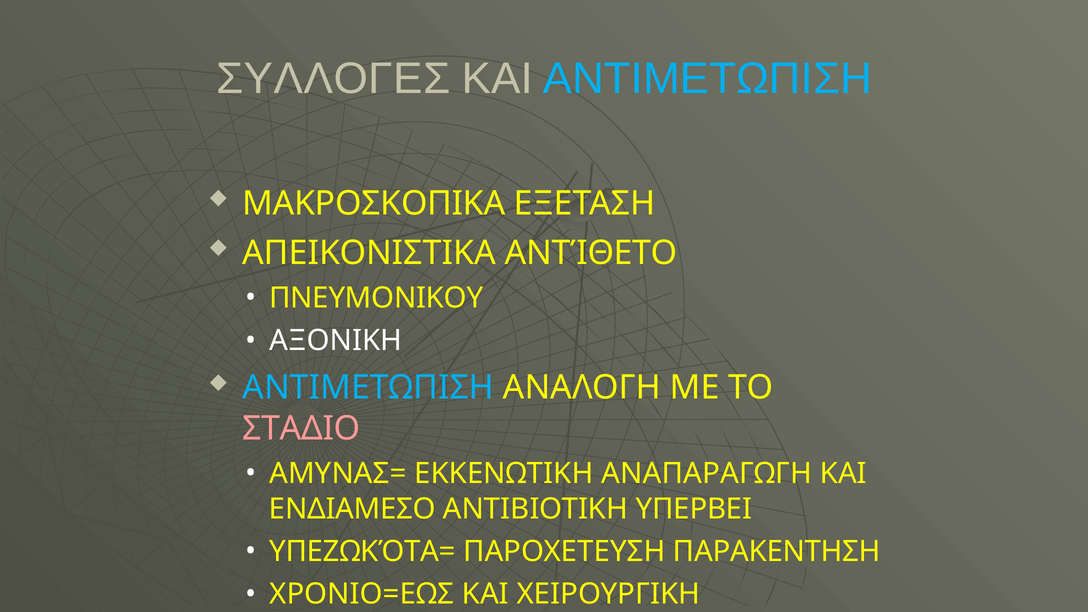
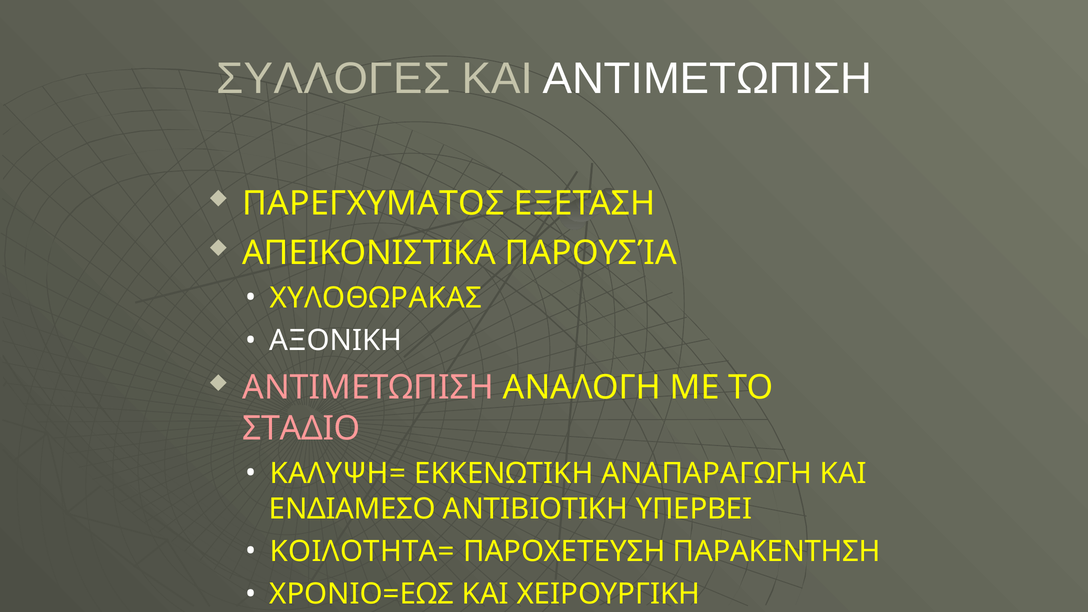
ΑΝΤΙΜΕΤΩΠΙΣΗ at (707, 79) colour: light blue -> white
ΜΑΚΡΟΣΚΟΠΙΚΑ: ΜΑΚΡΟΣΚΟΠΙΚΑ -> ΠΑΡΕΓΧΥΜΑΤΟΣ
ΑΝΤΊΘΕΤΟ: ΑΝΤΊΘΕΤΟ -> ΠΑΡΟΥΣΊΑ
ΠΝΕΥΜΟΝΙΚΟΥ: ΠΝΕΥΜΟΝΙΚΟΥ -> ΧΥΛΟΘΩΡΑΚΑΣ
ΑΝΤΙΜΕΤΩΠΙΣΗ at (368, 388) colour: light blue -> pink
ΑΜΥΝΑΣ=: ΑΜΥΝΑΣ= -> ΚΑΛΥΨΗ=
ΥΠΕΖΩΚΌΤΑ=: ΥΠΕΖΩΚΌΤΑ= -> ΚΟΙΛΟΤΗΤΑ=
